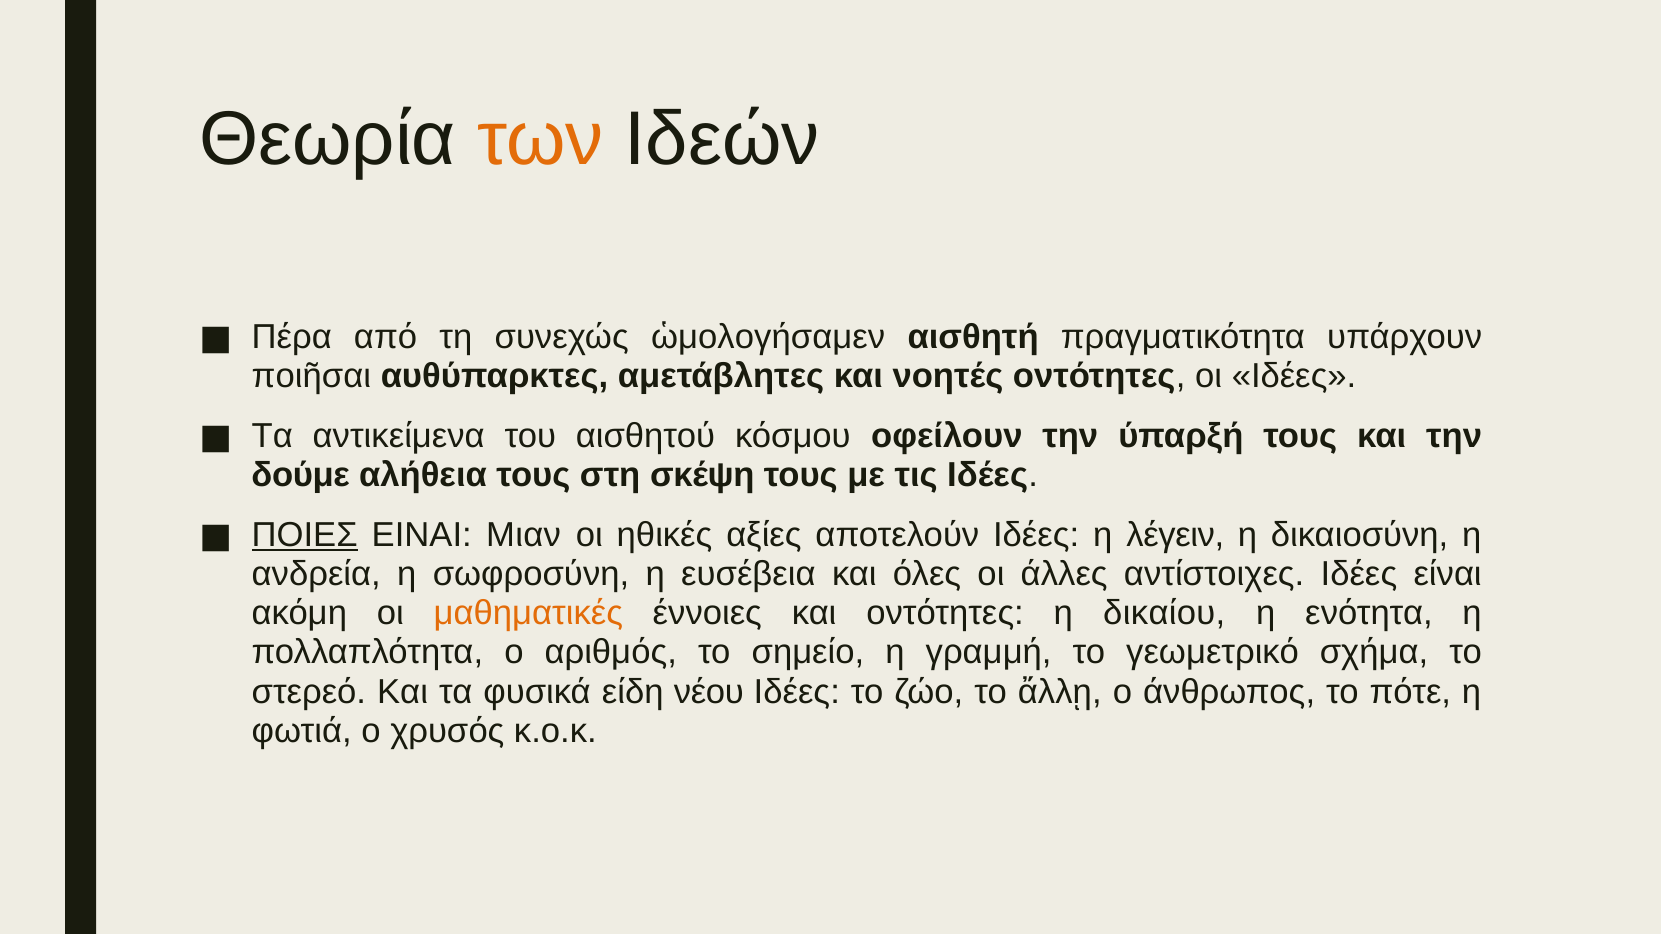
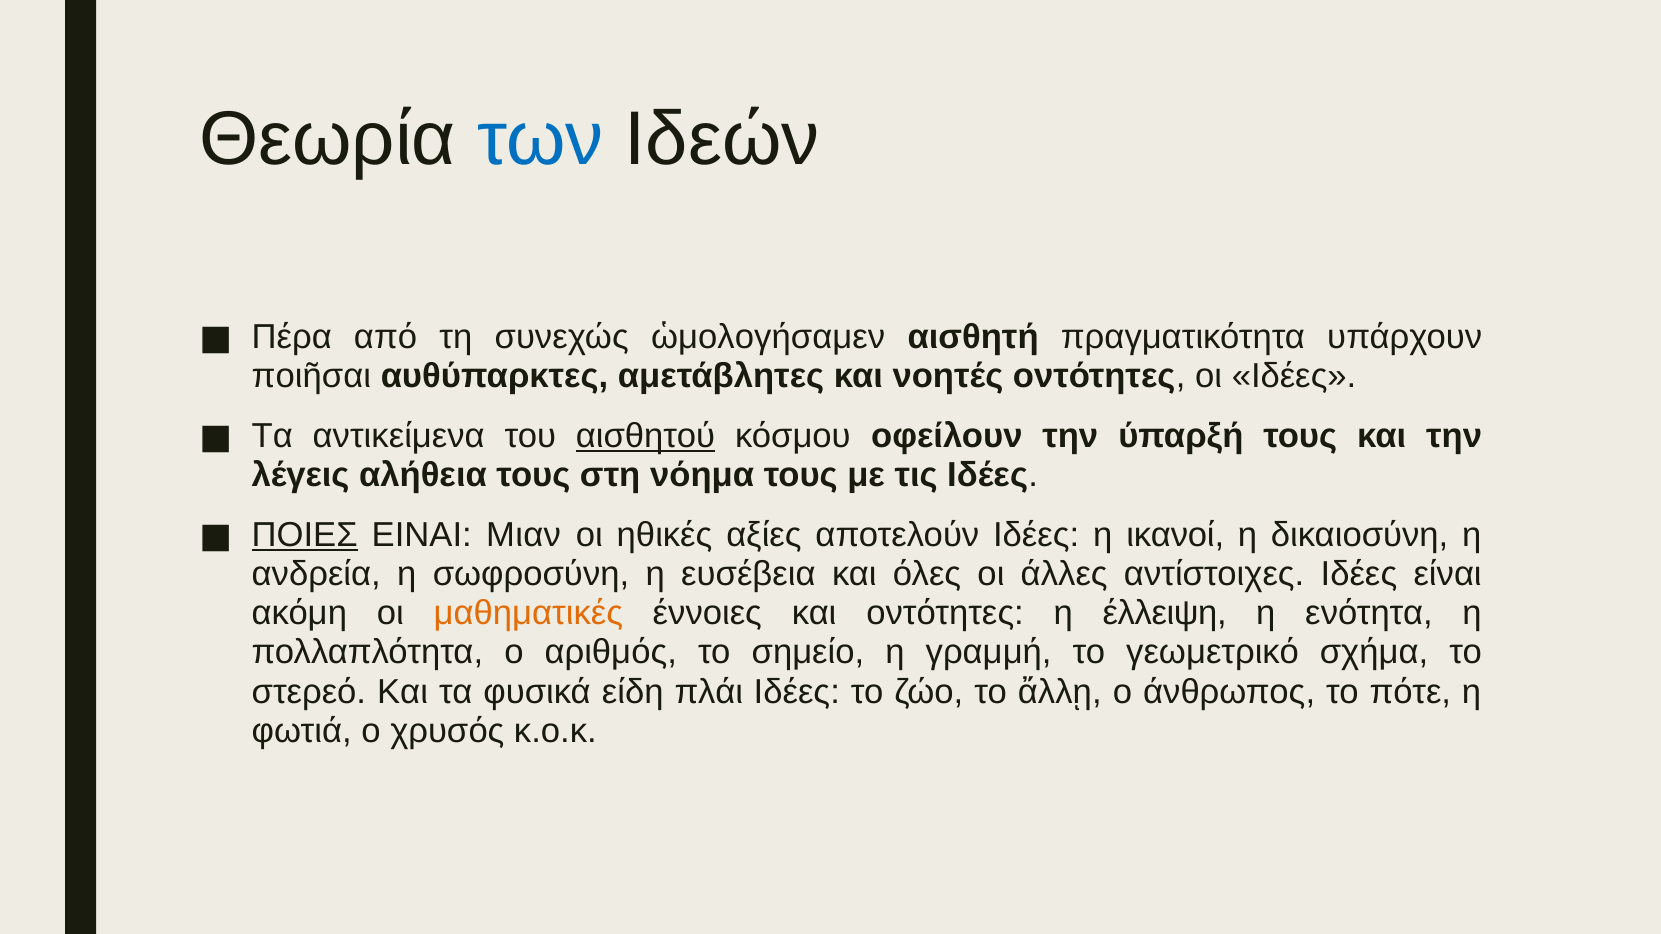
των colour: orange -> blue
αισθητού underline: none -> present
δούμε: δούμε -> λέγεις
σκέψη: σκέψη -> νόημα
λέγειν: λέγειν -> ικανοί
δικαίου: δικαίου -> έλλειψη
νέου: νέου -> πλάι
